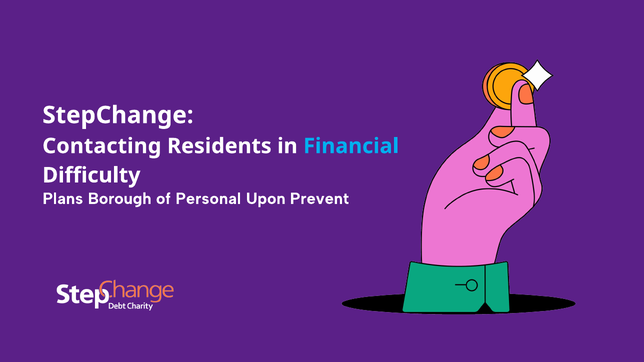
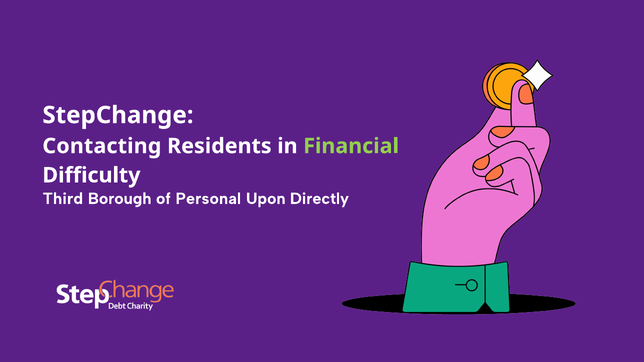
Financial colour: light blue -> light green
Plans: Plans -> Third
Prevent: Prevent -> Directly
